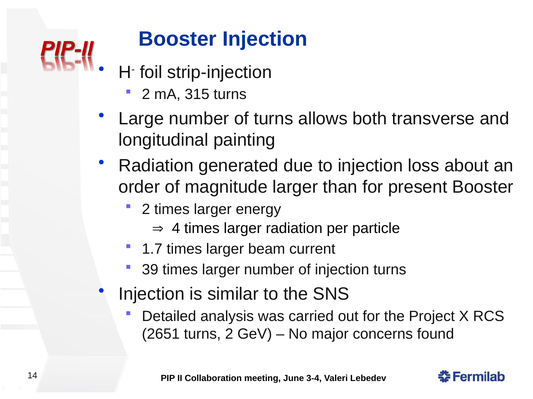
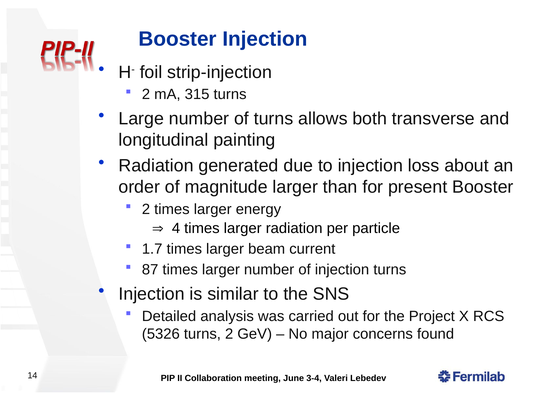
39: 39 -> 87
2651: 2651 -> 5326
